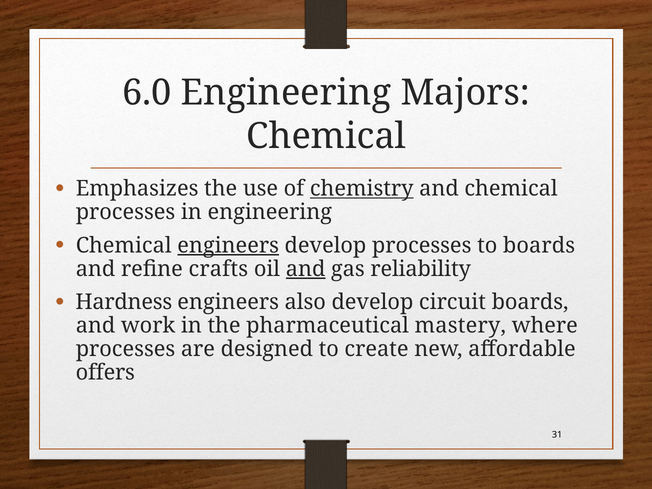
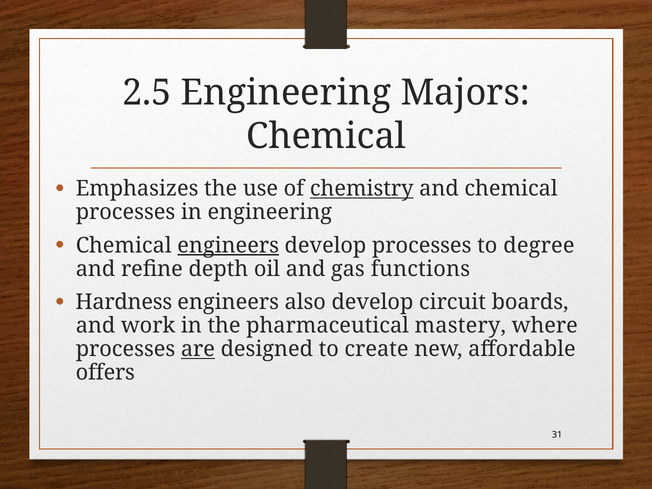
6.0: 6.0 -> 2.5
to boards: boards -> degree
crafts: crafts -> depth
and at (306, 269) underline: present -> none
reliability: reliability -> functions
are underline: none -> present
